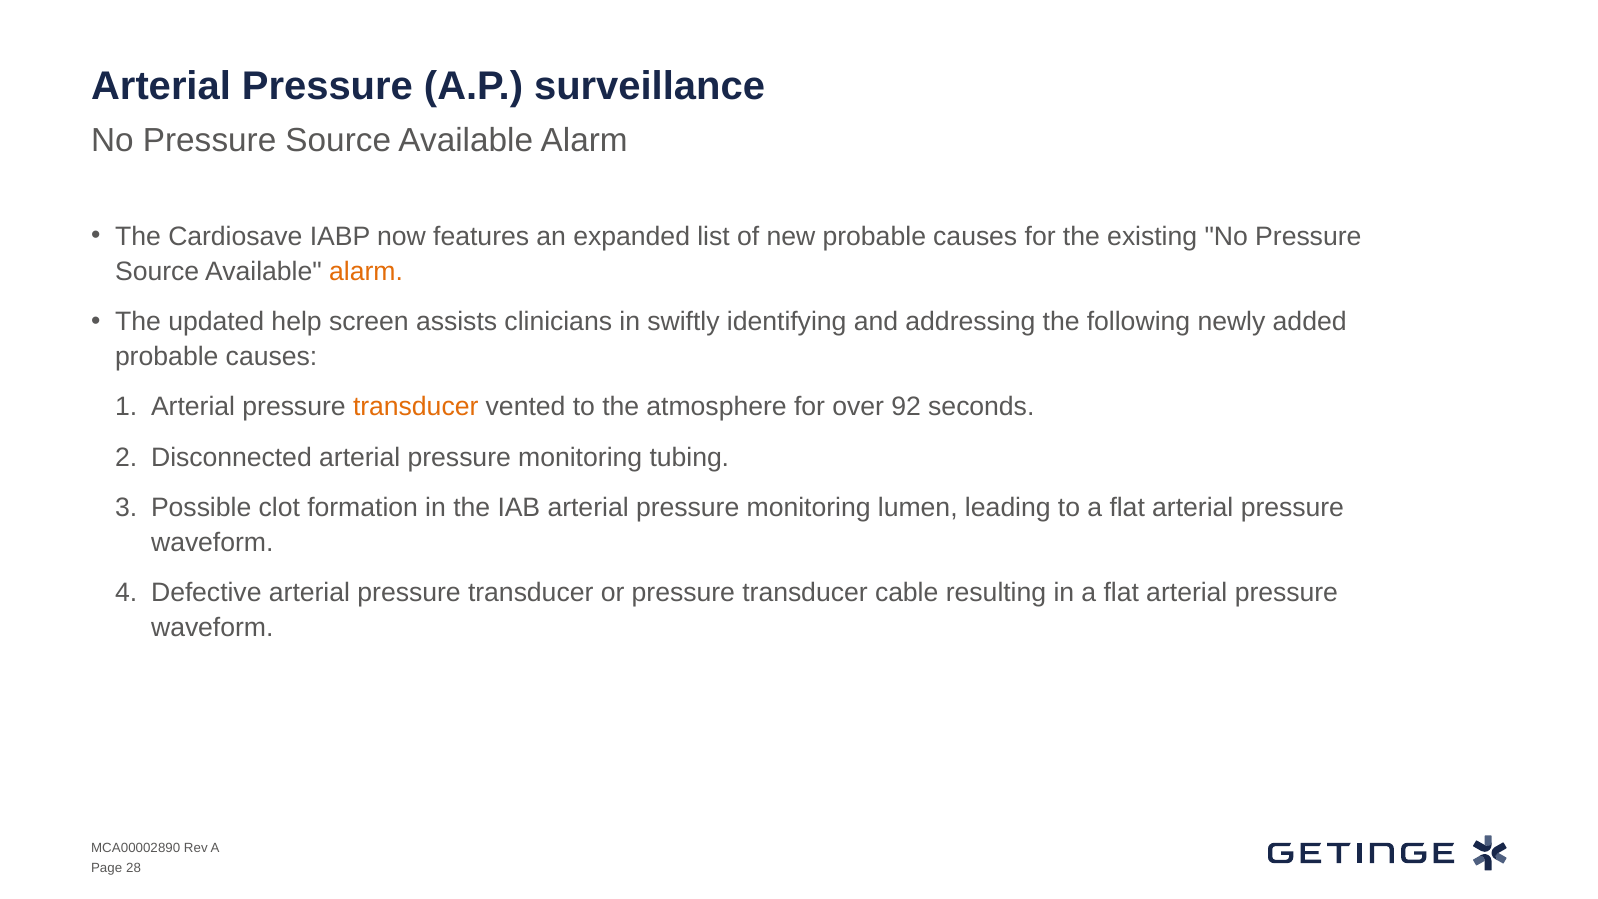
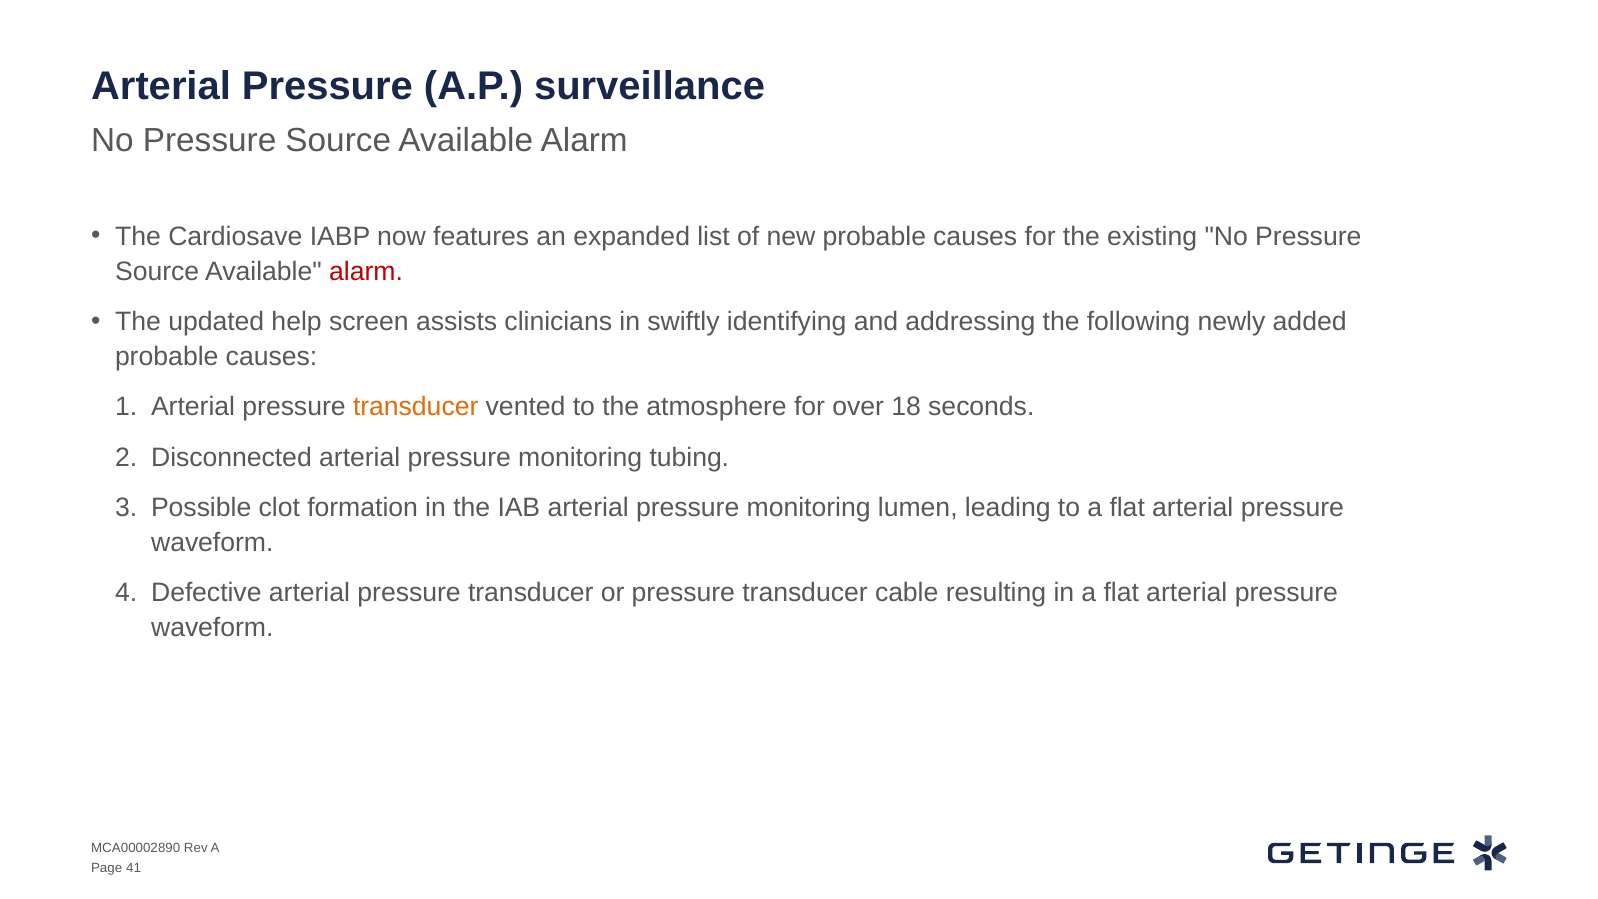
alarm at (366, 272) colour: orange -> red
92: 92 -> 18
28: 28 -> 41
